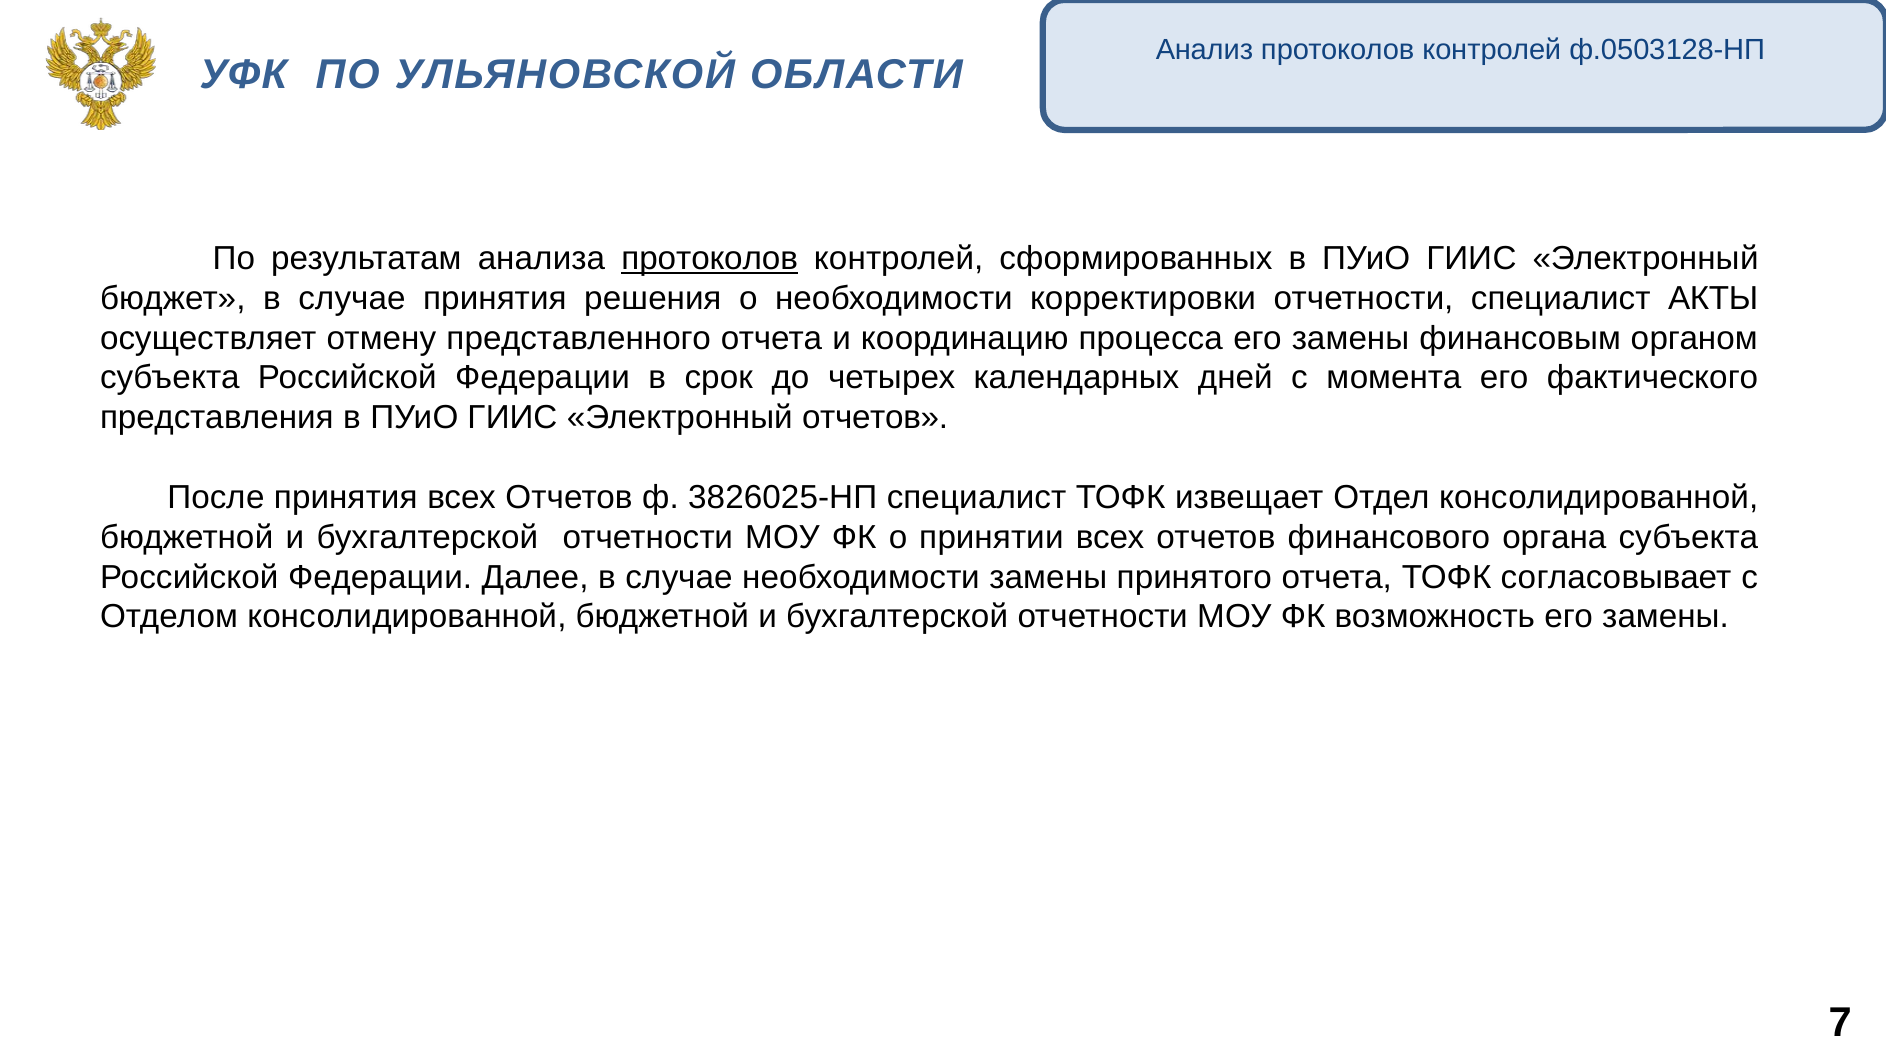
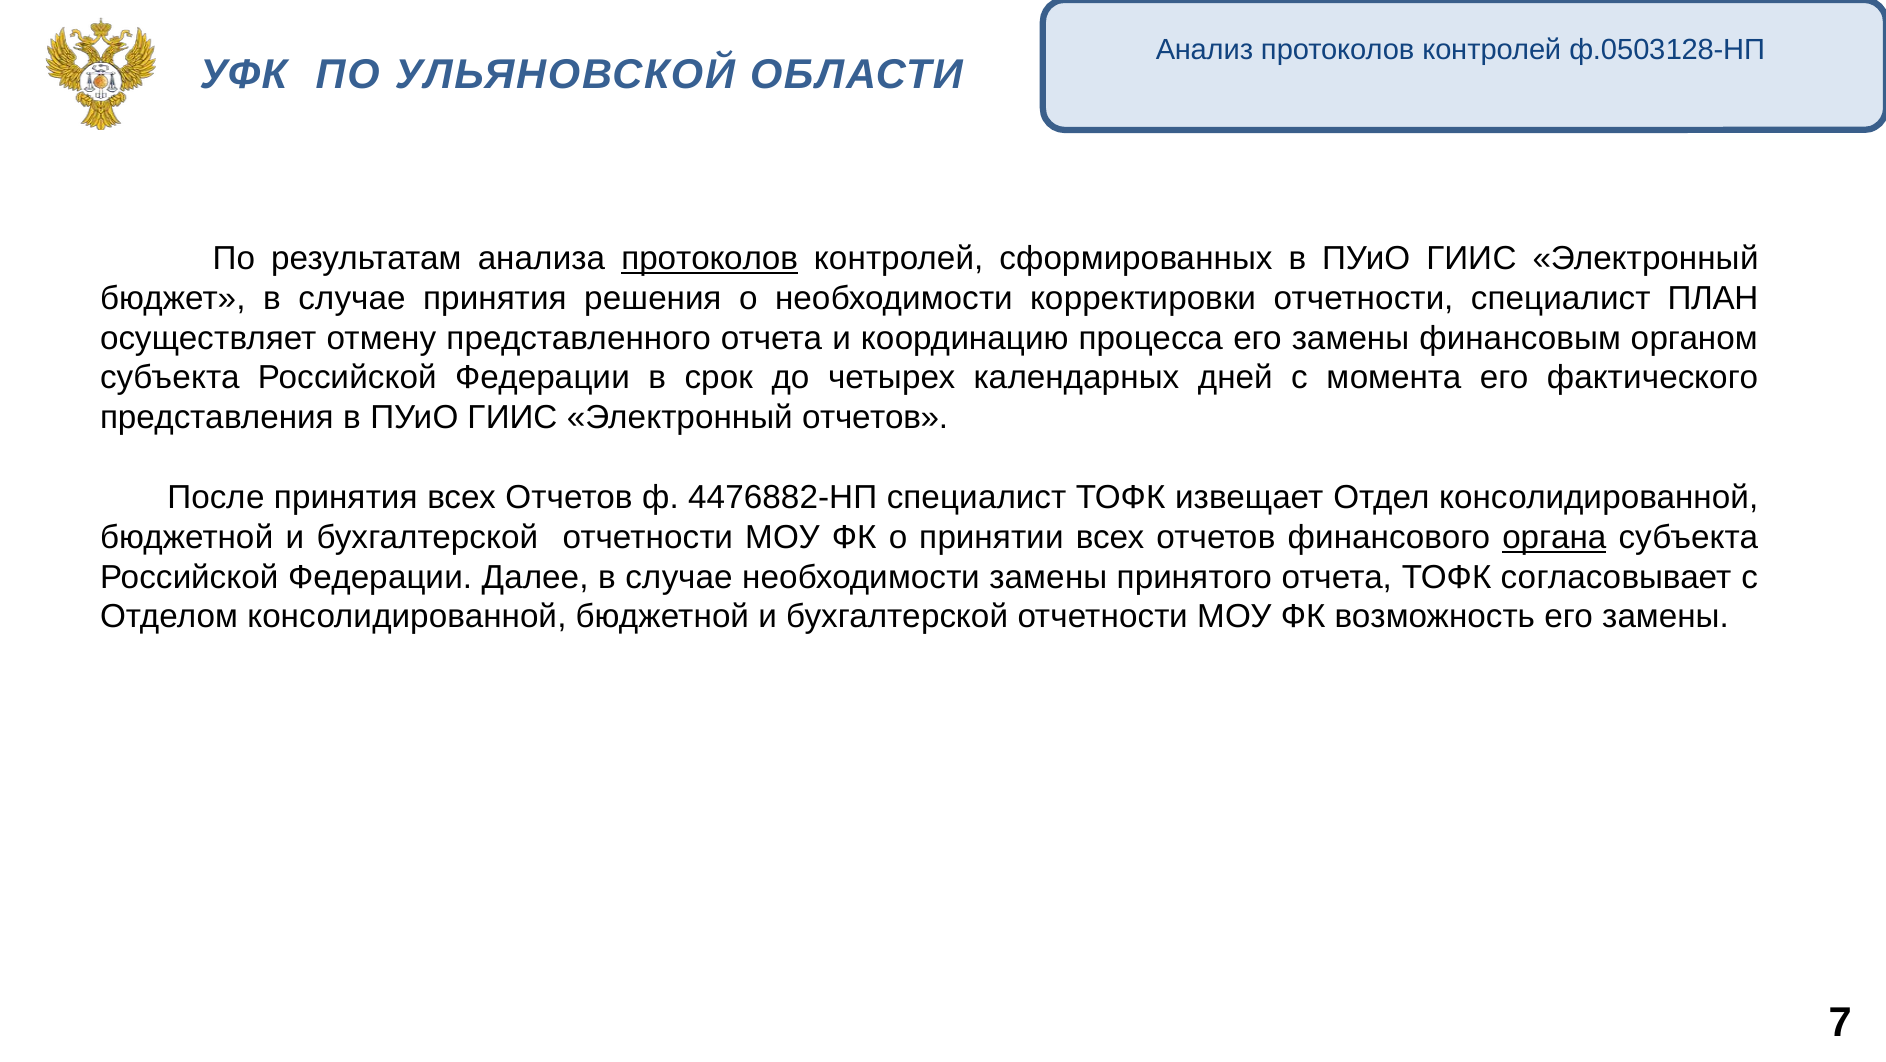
АКТЫ: АКТЫ -> ПЛАН
3826025-НП: 3826025-НП -> 4476882-НП
органа underline: none -> present
